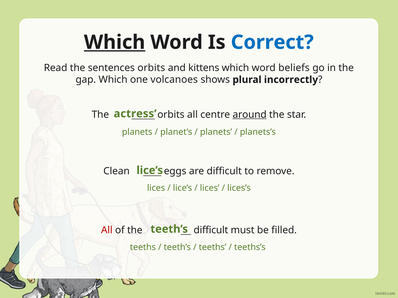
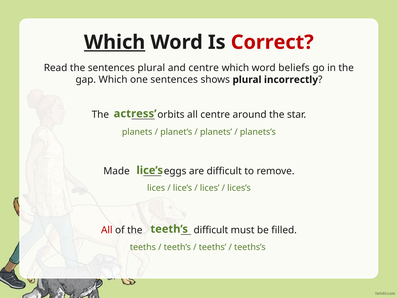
Correct colour: blue -> red
sentences orbits: orbits -> plural
and kittens: kittens -> centre
one volcanoes: volcanoes -> sentences
around underline: present -> none
Clean: Clean -> Made
